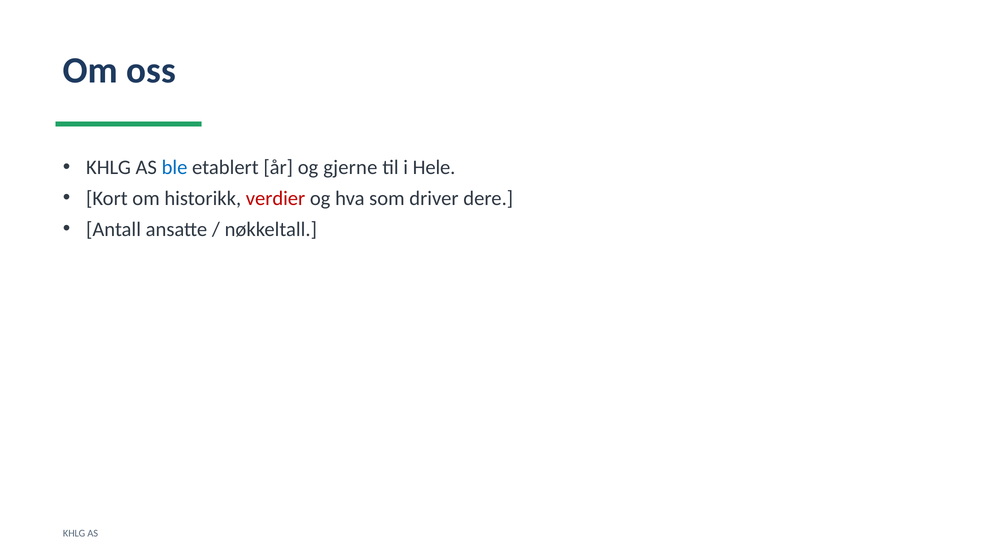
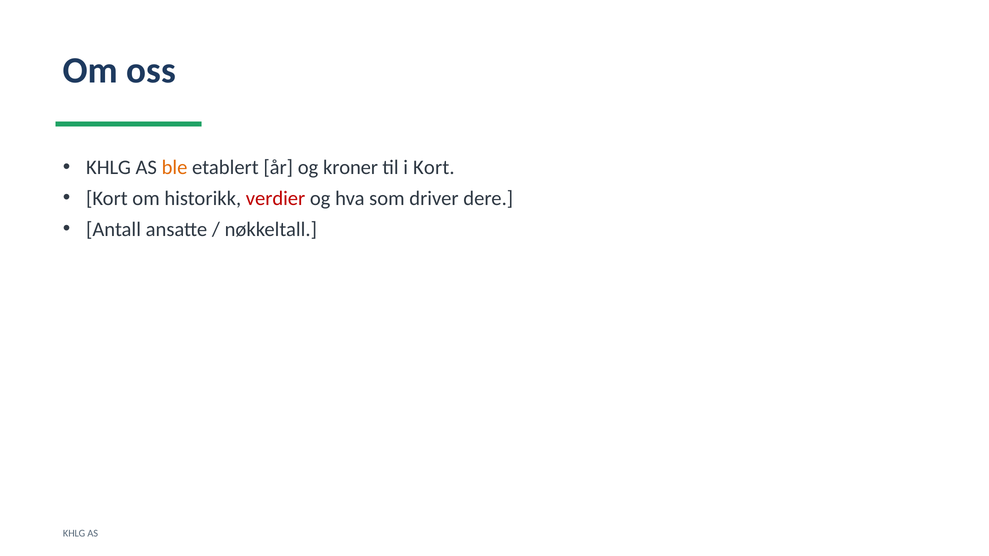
ble colour: blue -> orange
gjerne: gjerne -> kroner
i Hele: Hele -> Kort
